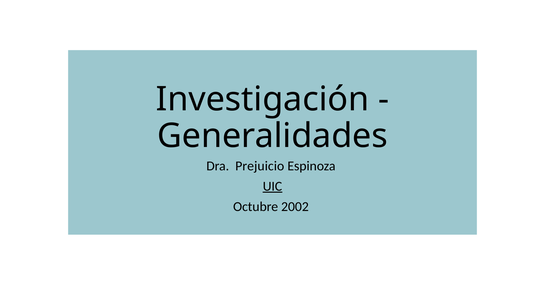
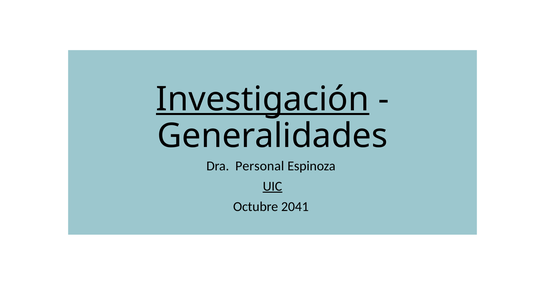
Investigación underline: none -> present
Prejuicio: Prejuicio -> Personal
2002: 2002 -> 2041
